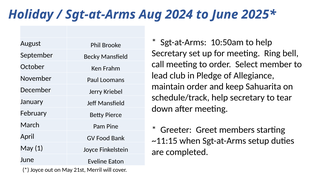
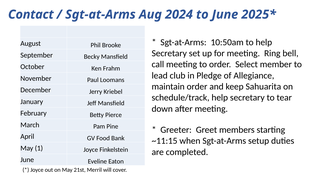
Holiday: Holiday -> Contact
